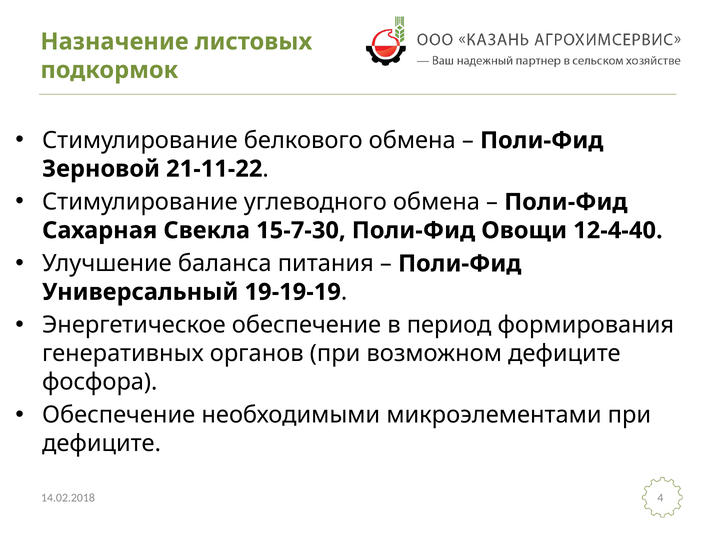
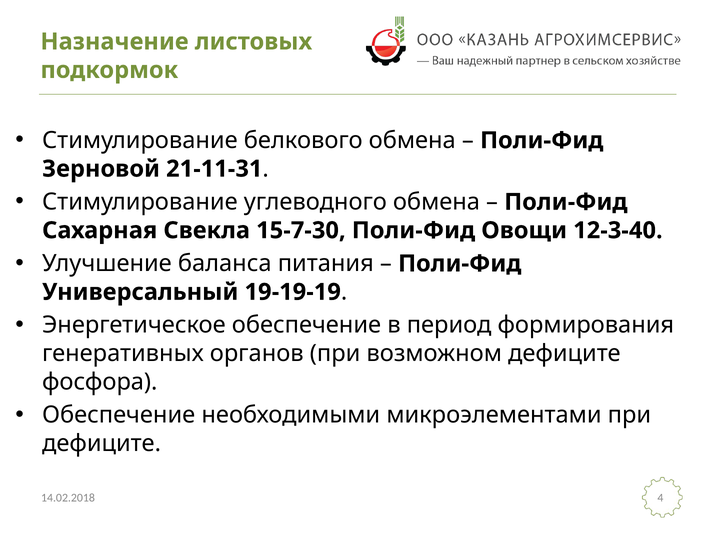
21-11-22: 21-11-22 -> 21-11-31
12-4-40: 12-4-40 -> 12-3-40
